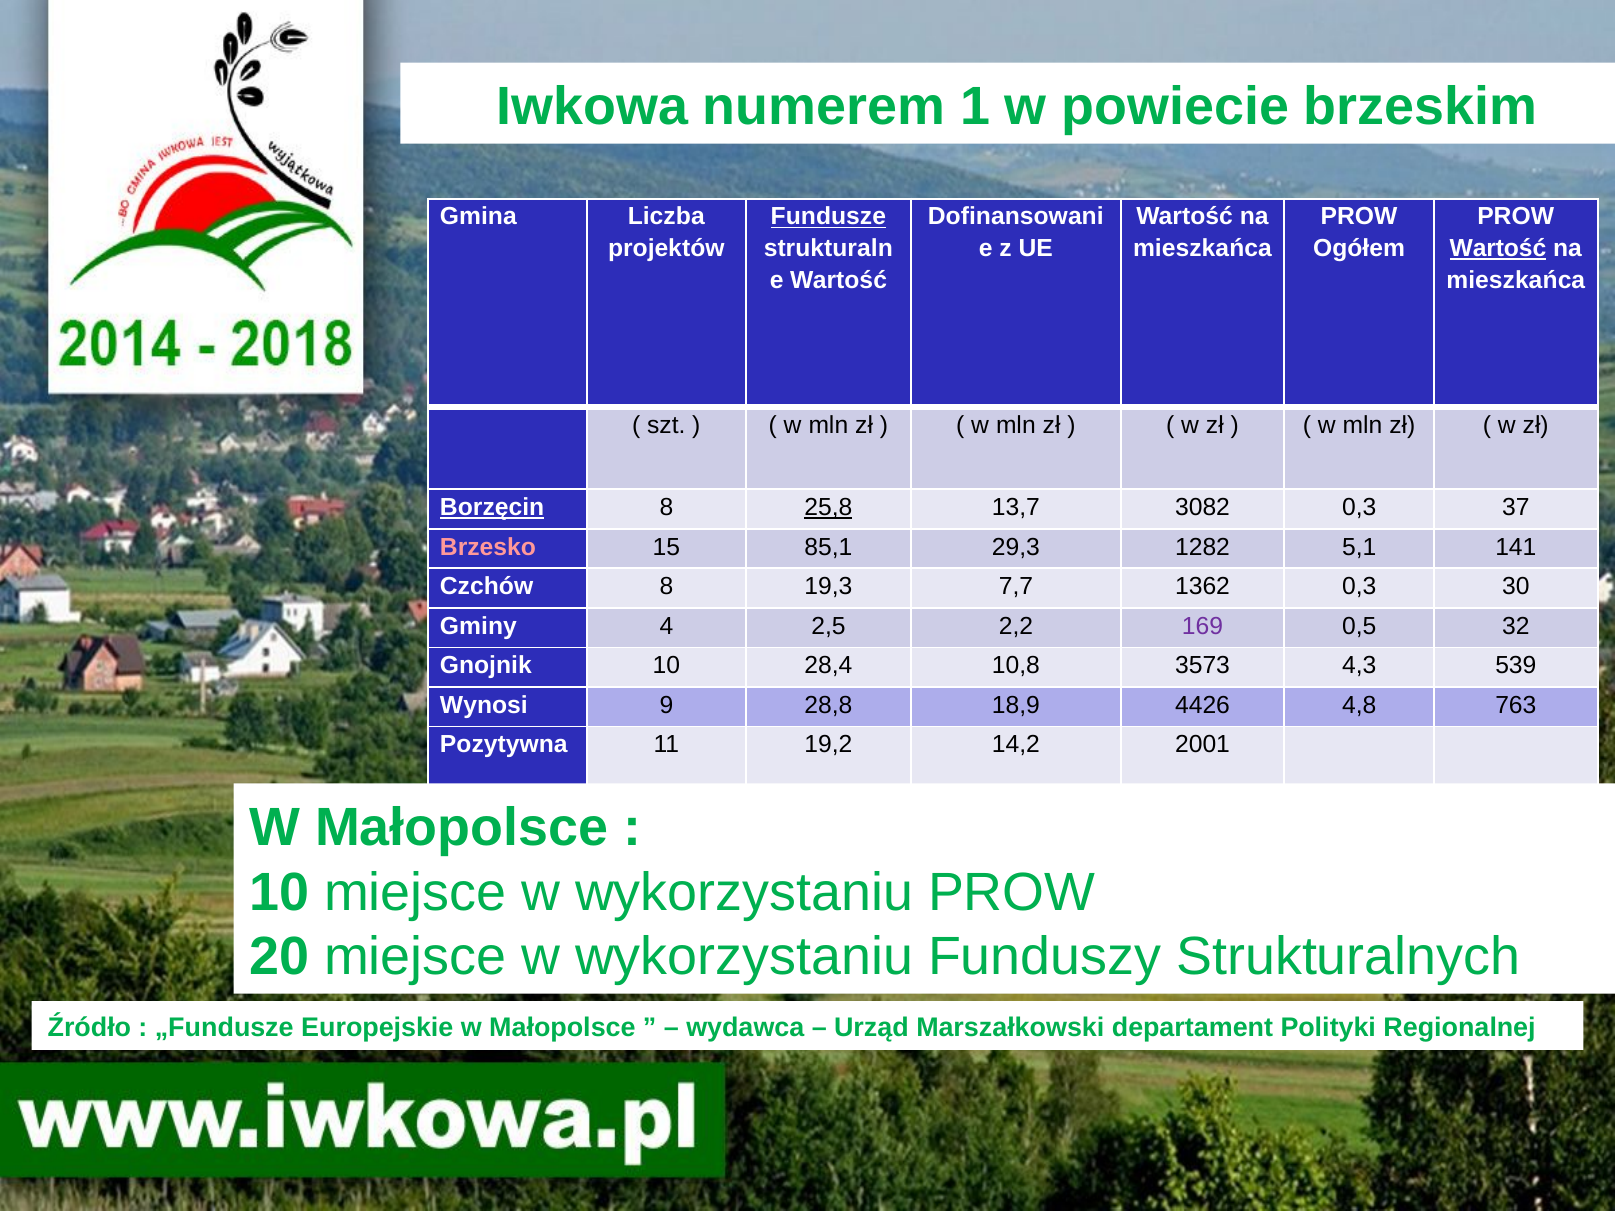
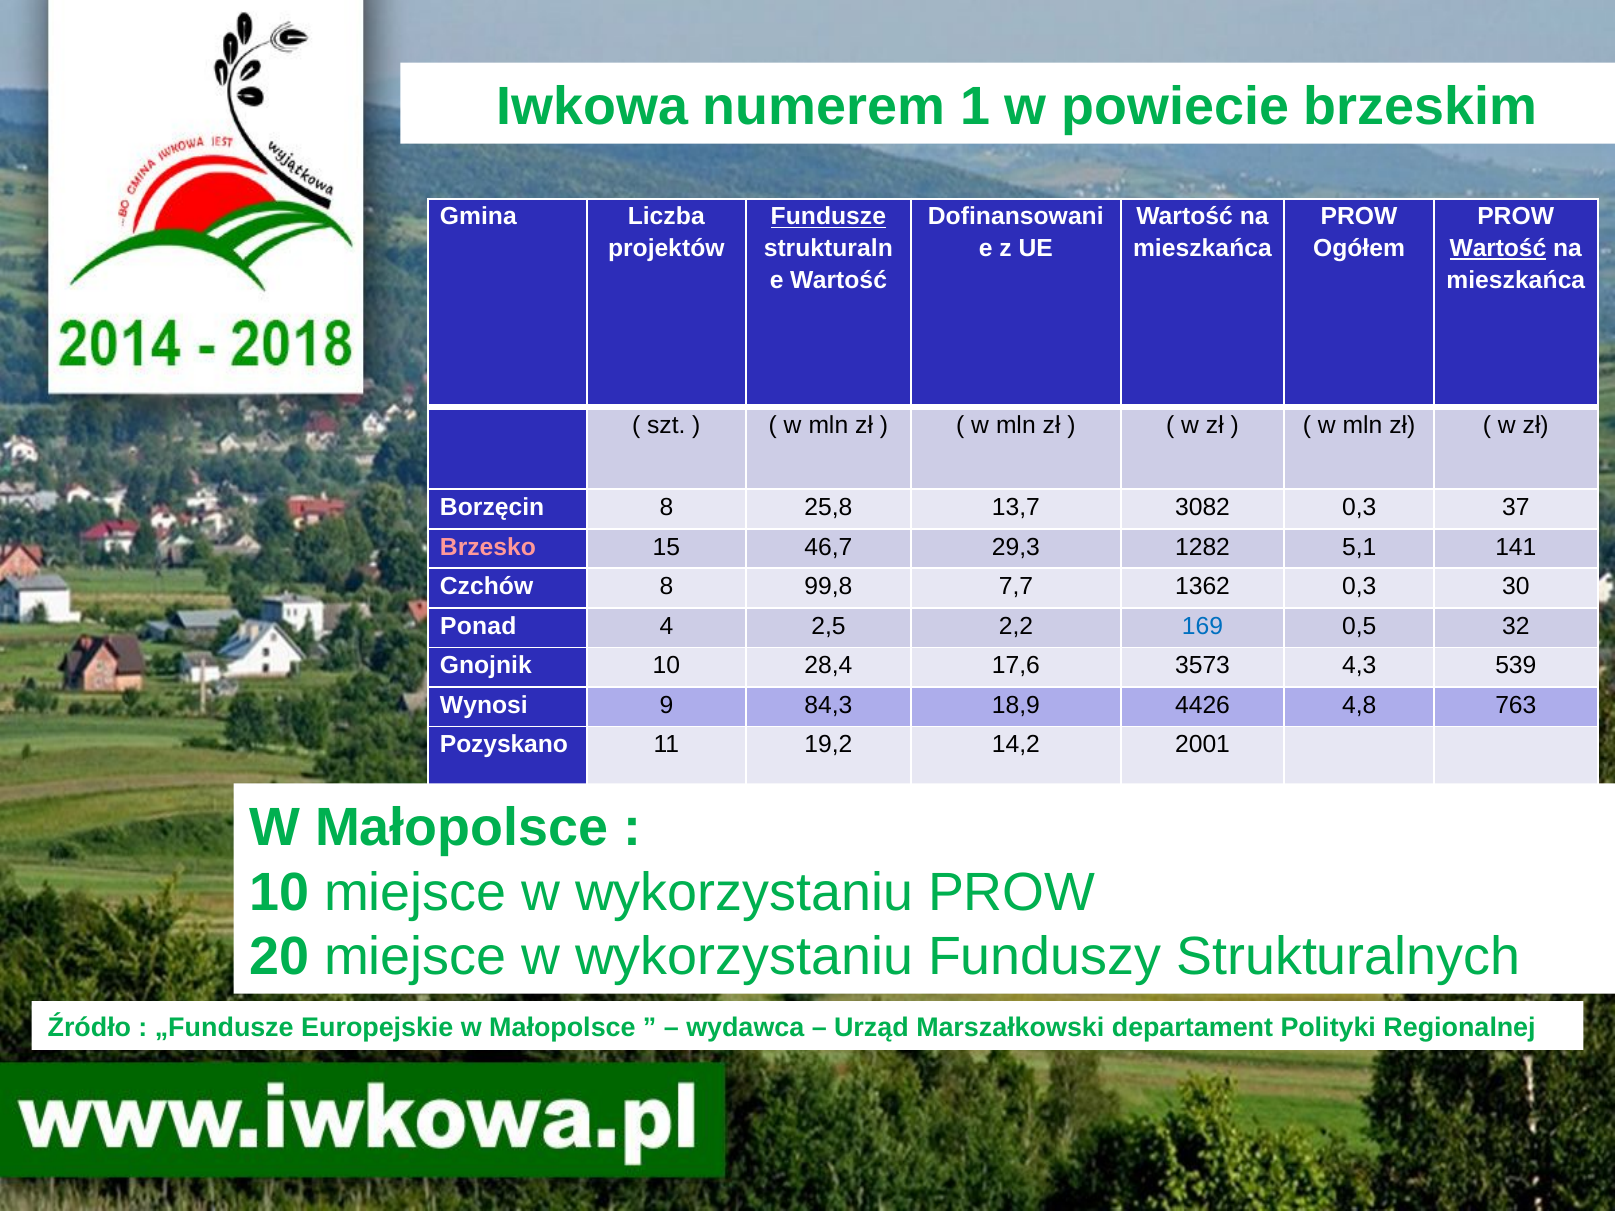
Borzęcin underline: present -> none
25,8 underline: present -> none
85,1: 85,1 -> 46,7
19,3: 19,3 -> 99,8
Gminy: Gminy -> Ponad
169 colour: purple -> blue
10,8: 10,8 -> 17,6
28,8: 28,8 -> 84,3
Pozytywna: Pozytywna -> Pozyskano
